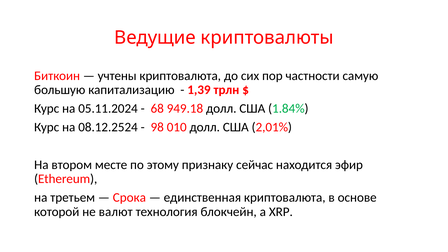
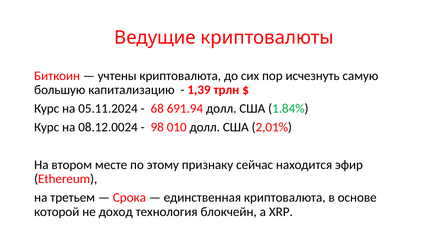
частности: частности -> исчезнуть
949.18: 949.18 -> 691.94
08.12.2524: 08.12.2524 -> 08.12.0024
валют: валют -> доход
